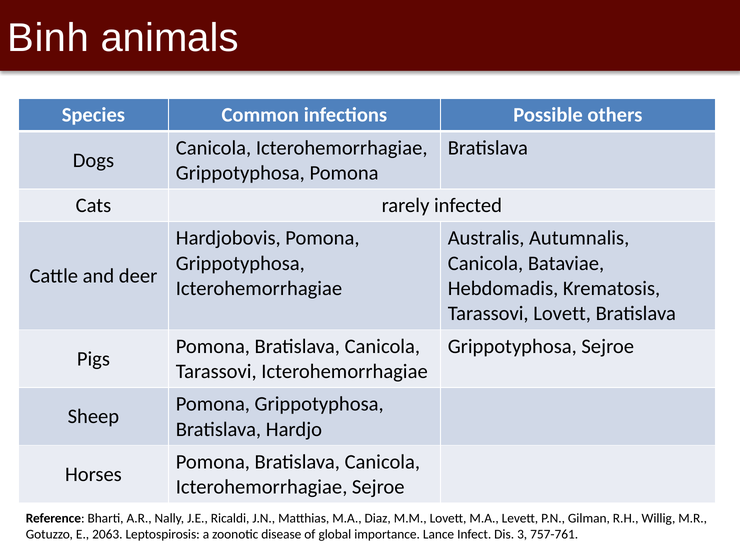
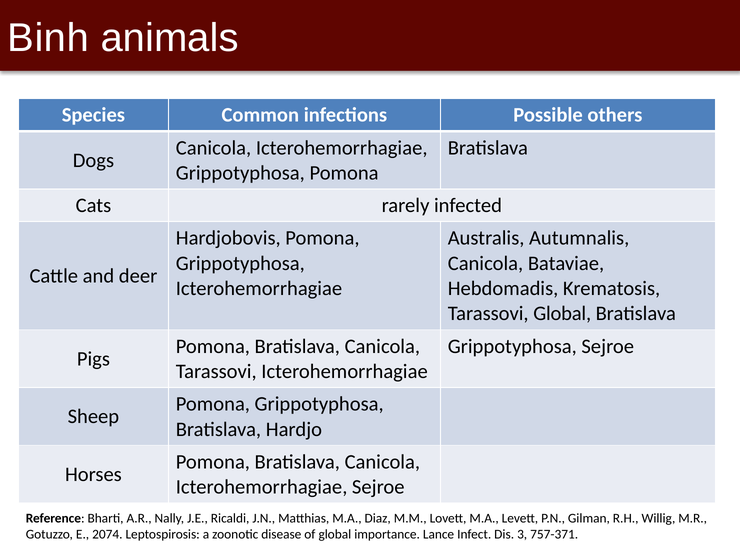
Tarassovi Lovett: Lovett -> Global
2063: 2063 -> 2074
757-761: 757-761 -> 757-371
